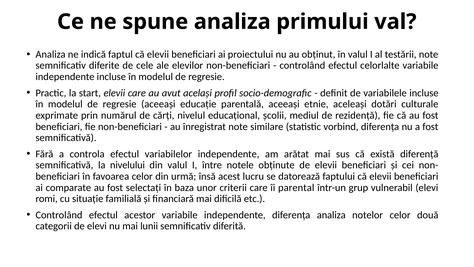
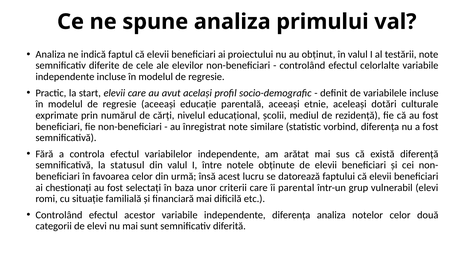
nivelului: nivelului -> statusul
comparate: comparate -> chestionați
lunii: lunii -> sunt
